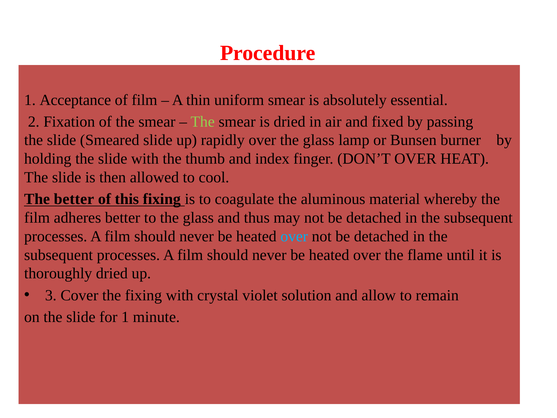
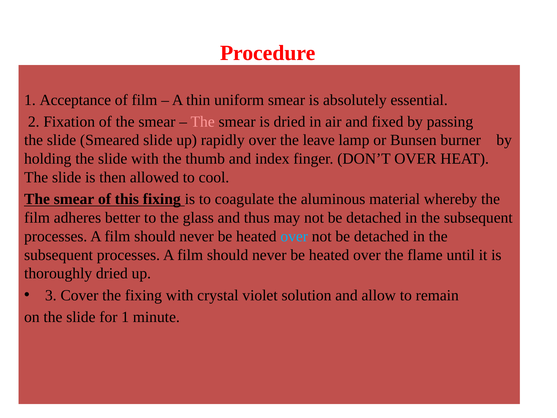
The at (203, 122) colour: light green -> pink
over the glass: glass -> leave
better at (74, 199): better -> smear
